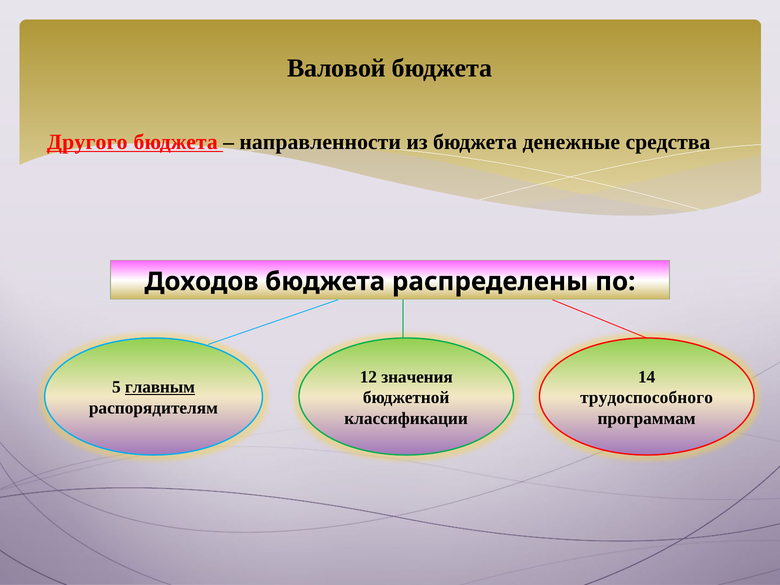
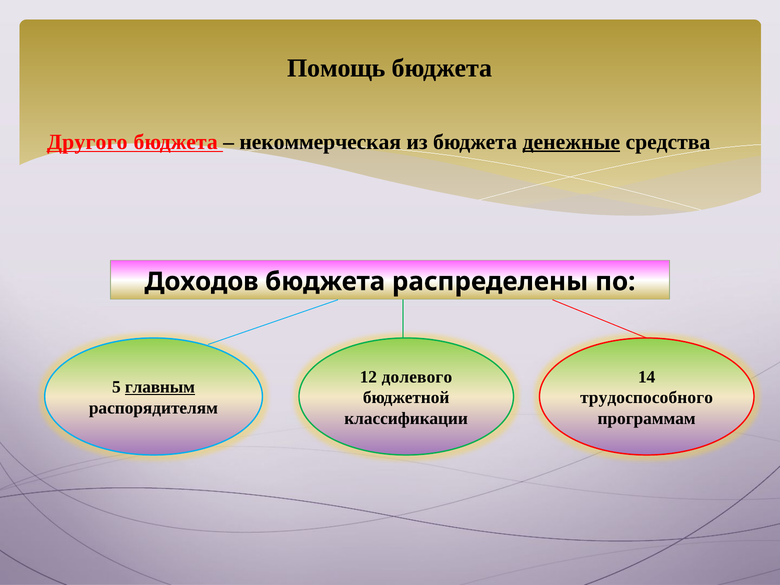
Валовой: Валовой -> Помощь
направленности: направленности -> некоммерческая
денежные underline: none -> present
значения: значения -> долевого
